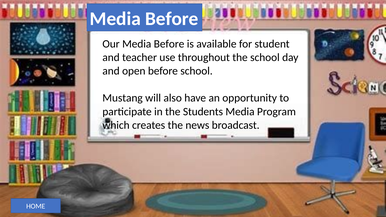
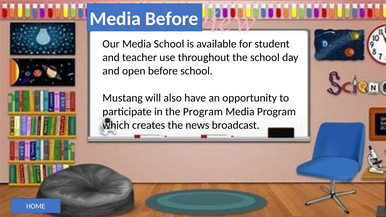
Our Media Before: Before -> School
the Students: Students -> Program
